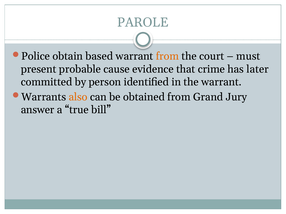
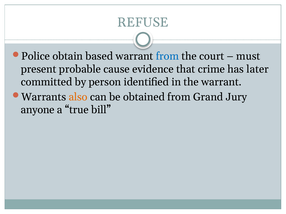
PAROLE: PAROLE -> REFUSE
from at (167, 56) colour: orange -> blue
answer: answer -> anyone
